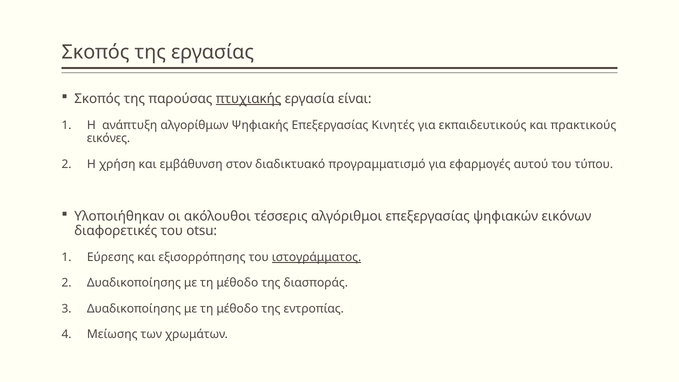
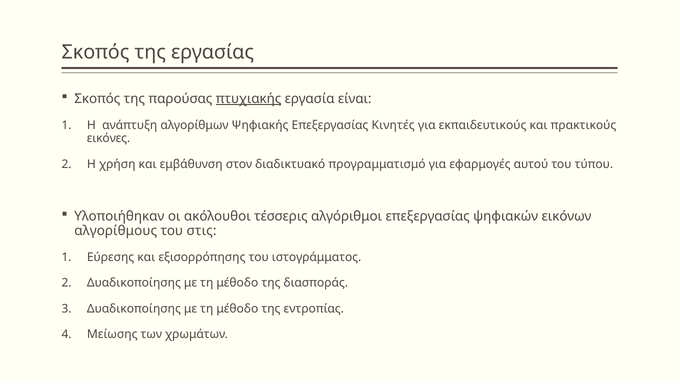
διαφορετικές: διαφορετικές -> αλγορίθμους
otsu: otsu -> στις
ιστογράμματος underline: present -> none
